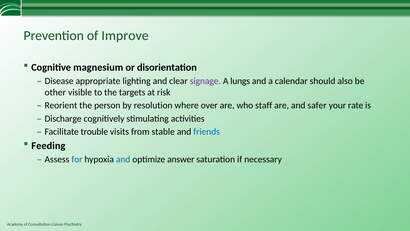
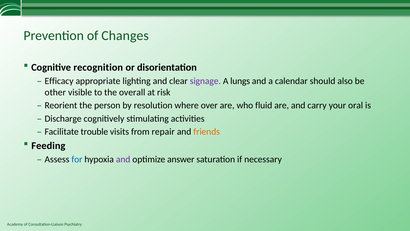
Improve: Improve -> Changes
magnesium: magnesium -> recognition
Disease: Disease -> Efficacy
targets: targets -> overall
staff: staff -> fluid
safer: safer -> carry
rate: rate -> oral
stable: stable -> repair
friends colour: blue -> orange
and at (123, 159) colour: blue -> purple
